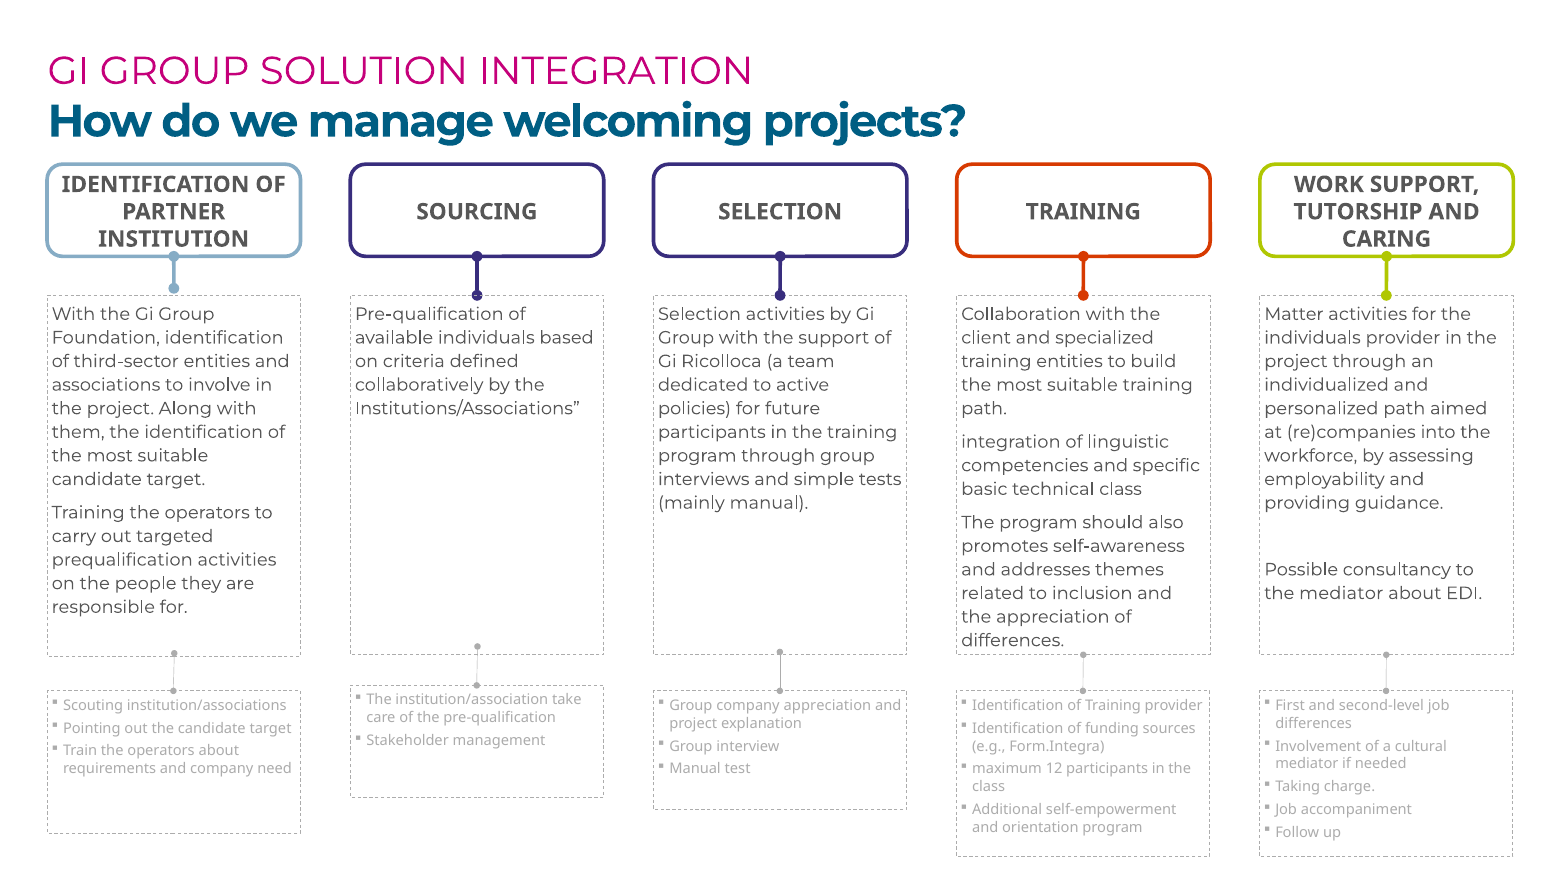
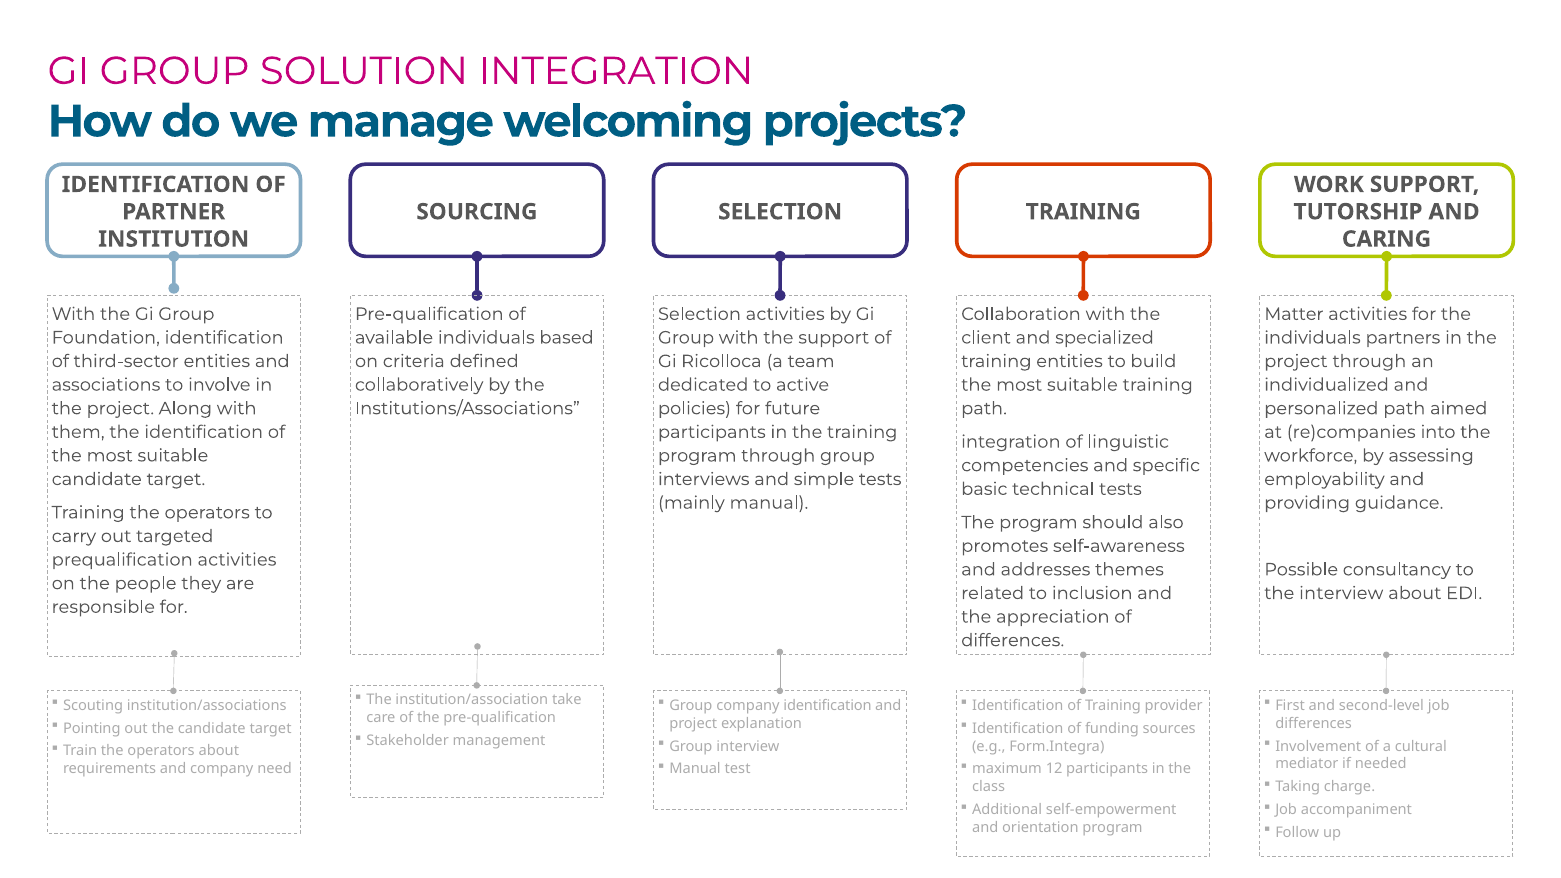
individuals provider: provider -> partners
technical class: class -> tests
the mediator: mediator -> interview
company appreciation: appreciation -> identification
